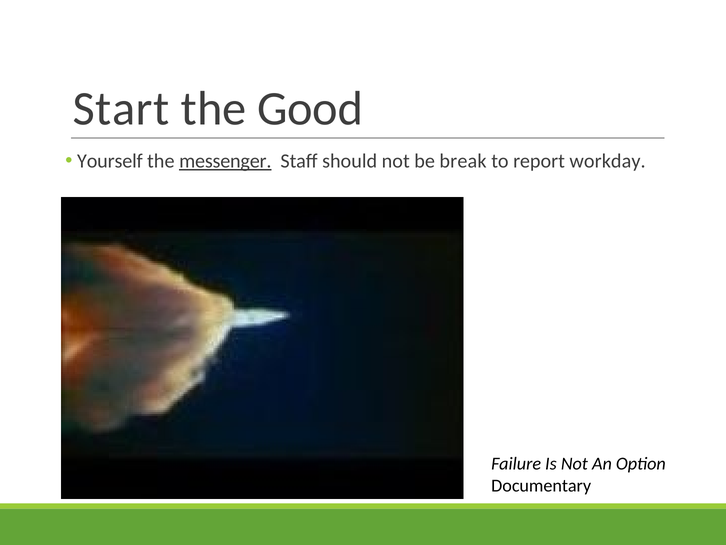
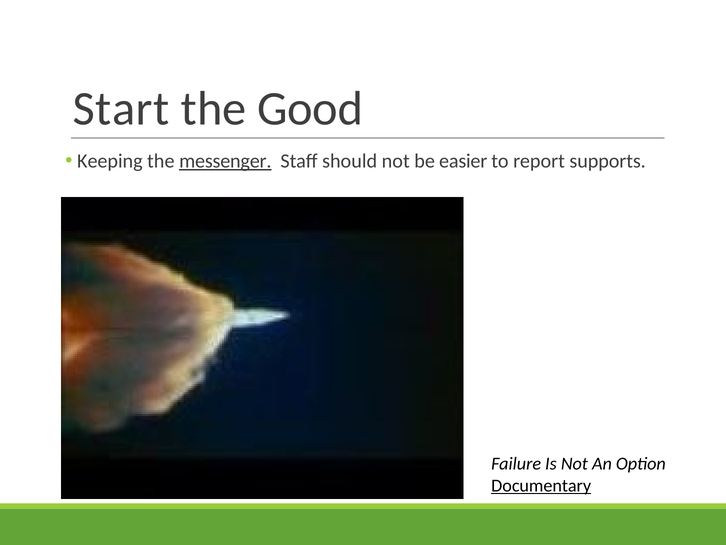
Yourself: Yourself -> Keeping
break: break -> easier
workday: workday -> supports
Documentary underline: none -> present
